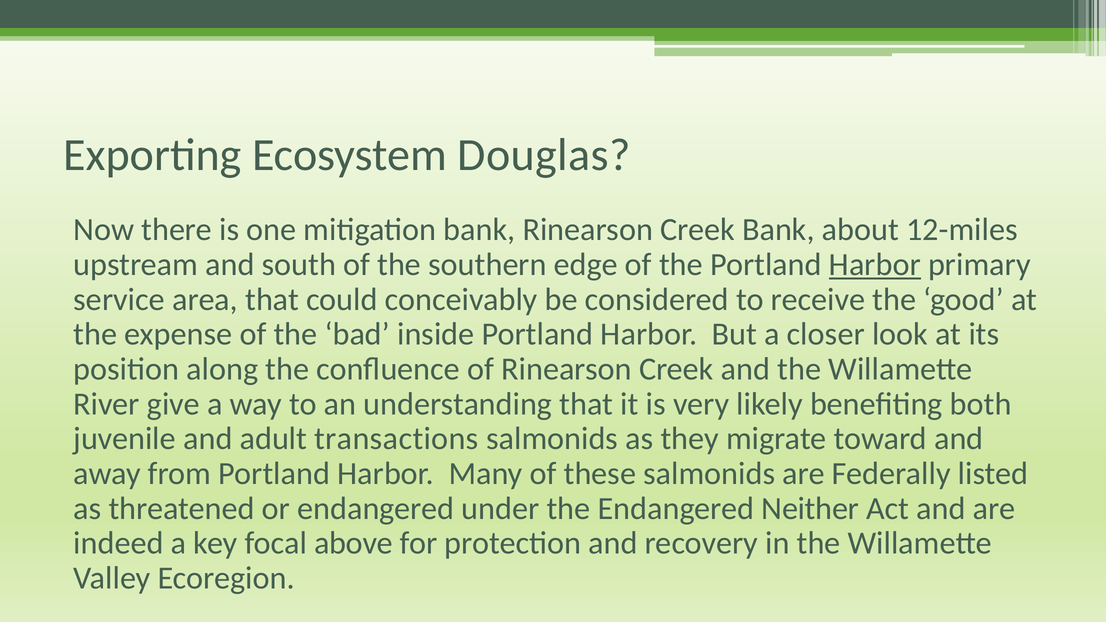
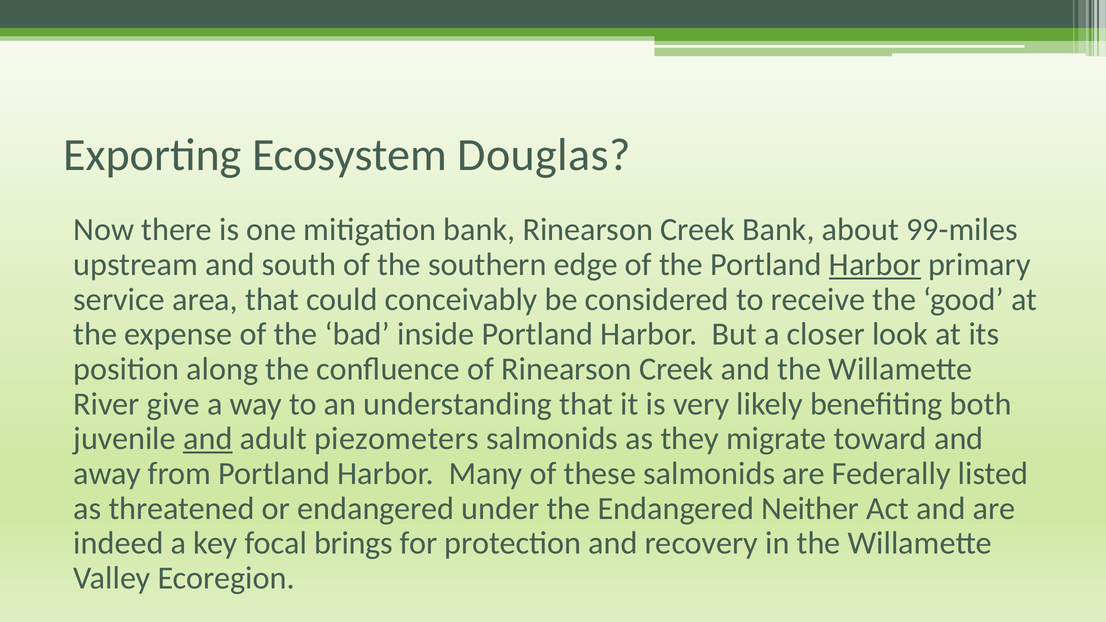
12-miles: 12-miles -> 99-miles
and at (208, 439) underline: none -> present
transactions: transactions -> piezometers
above: above -> brings
